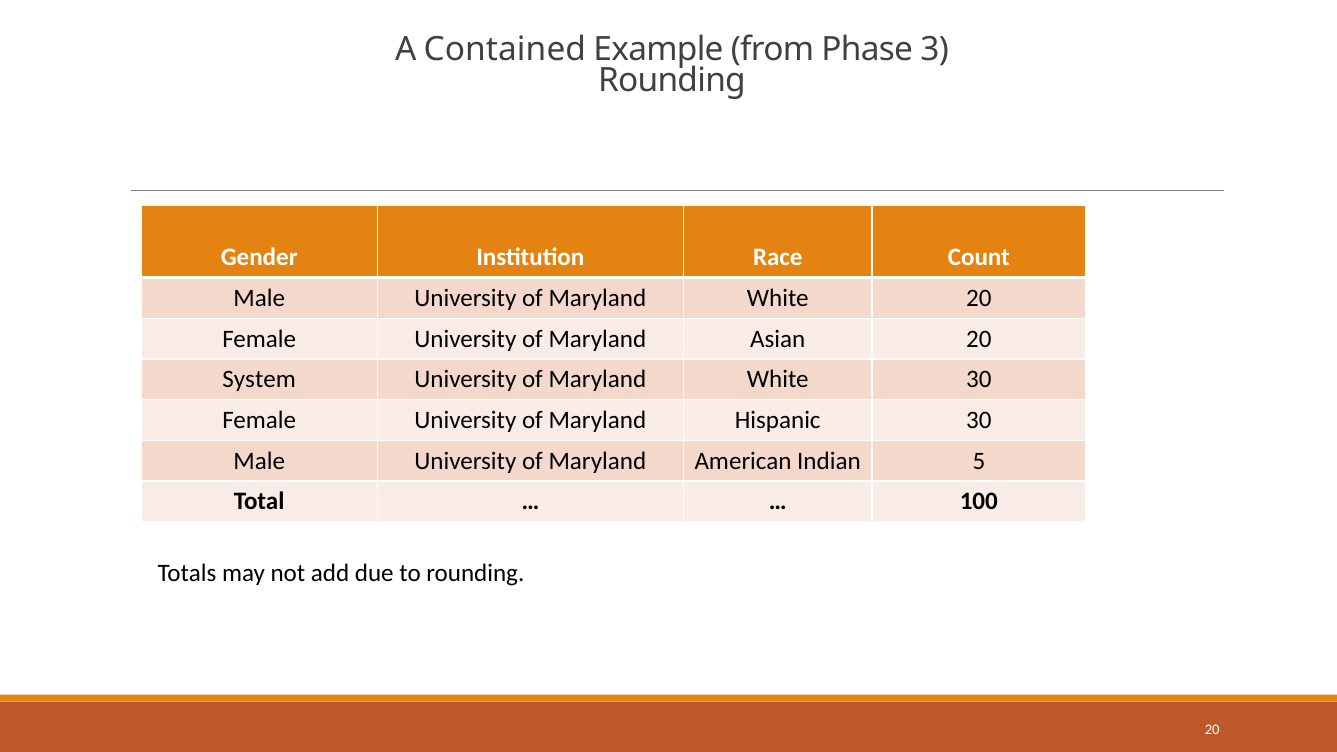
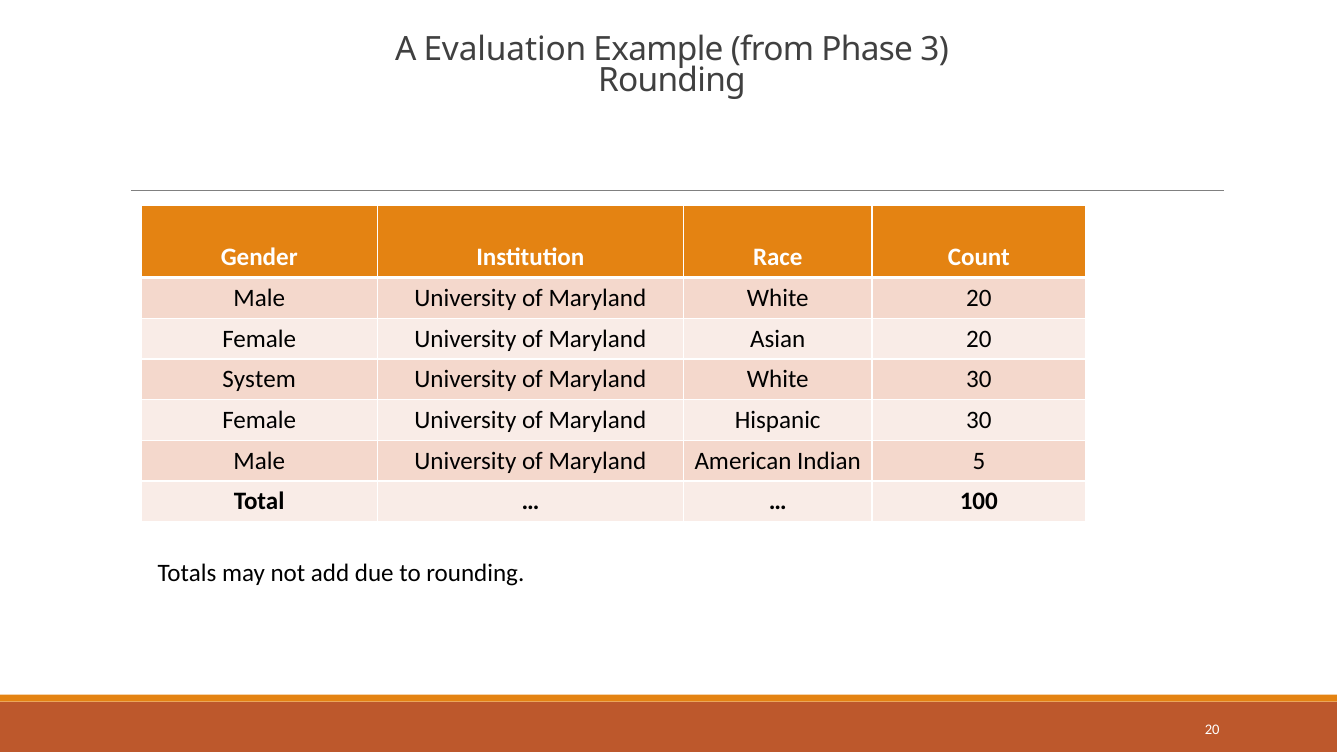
Contained: Contained -> Evaluation
